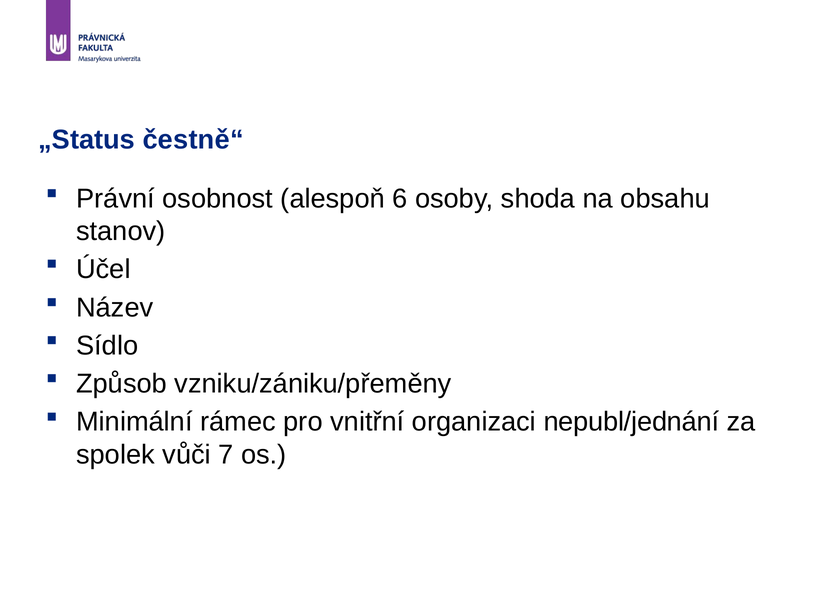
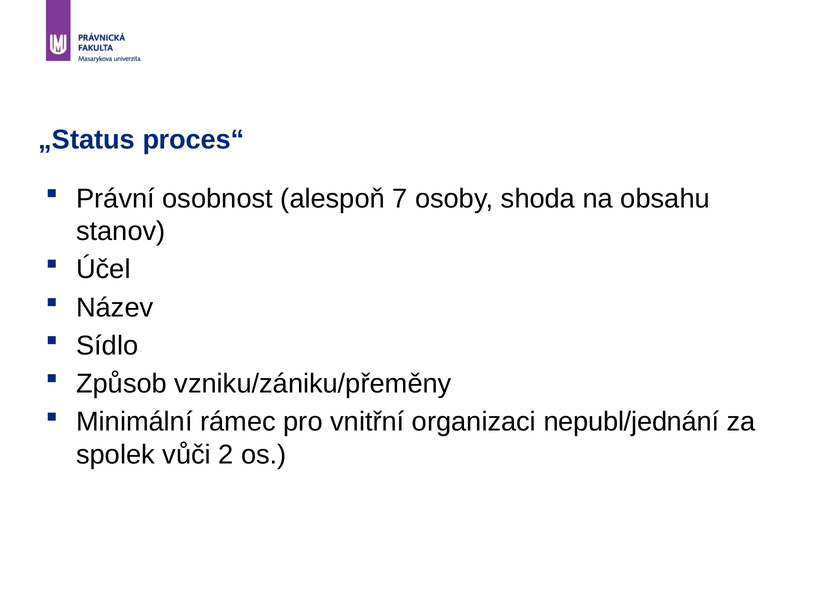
čestně“: čestně“ -> proces“
6: 6 -> 7
7: 7 -> 2
